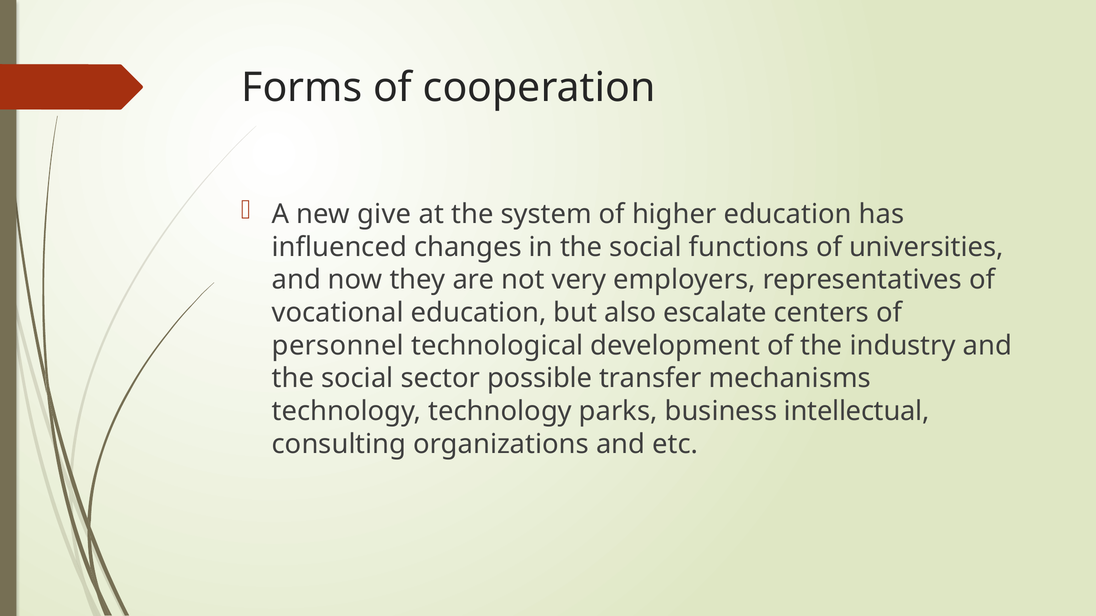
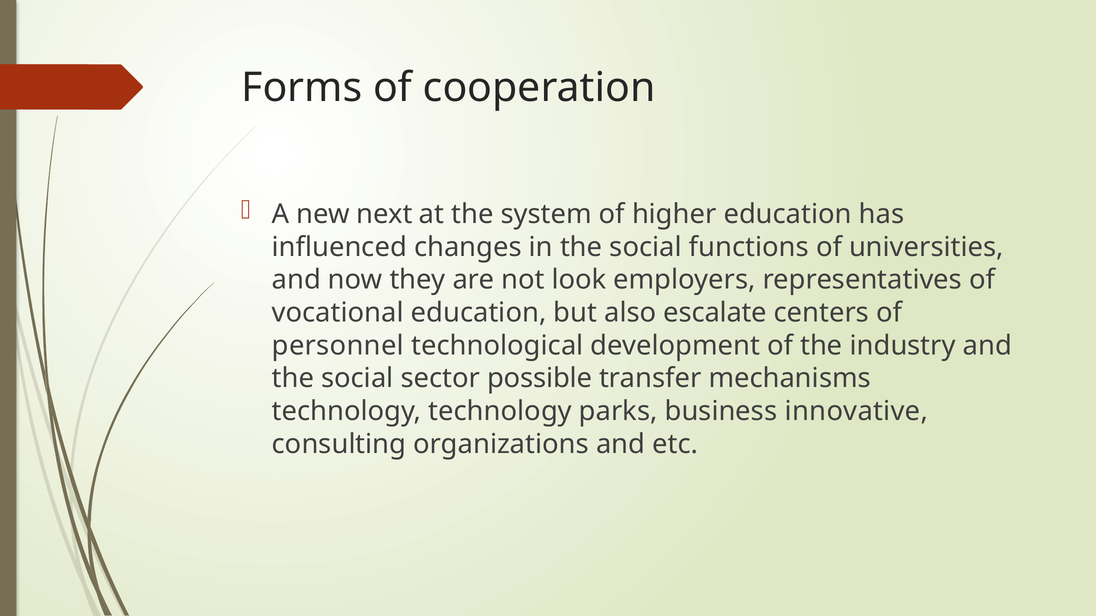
give: give -> next
very: very -> look
intellectual: intellectual -> innovative
